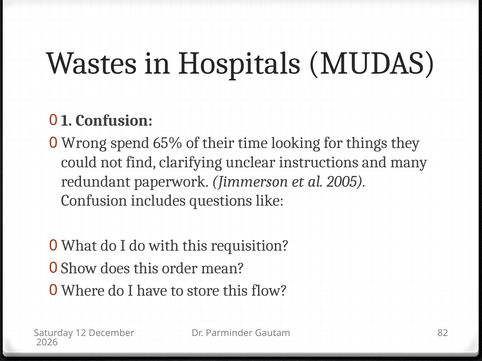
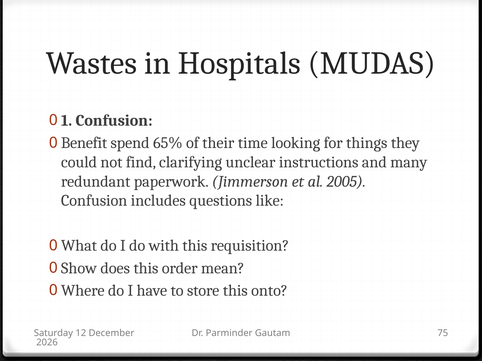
Wrong: Wrong -> Benefit
flow: flow -> onto
82: 82 -> 75
